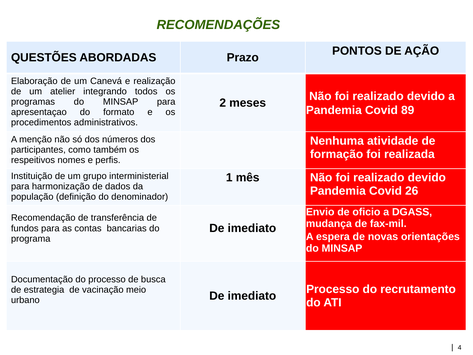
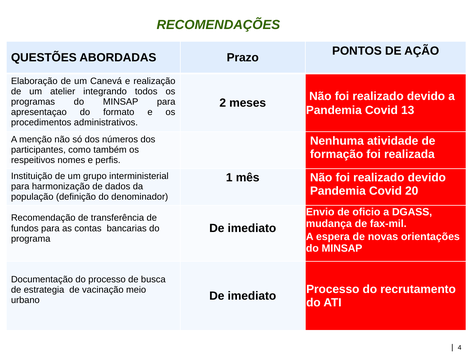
89: 89 -> 13
26: 26 -> 20
